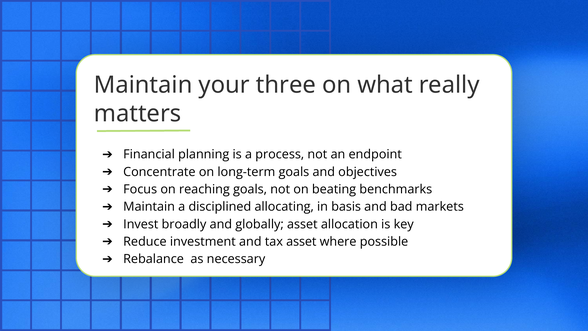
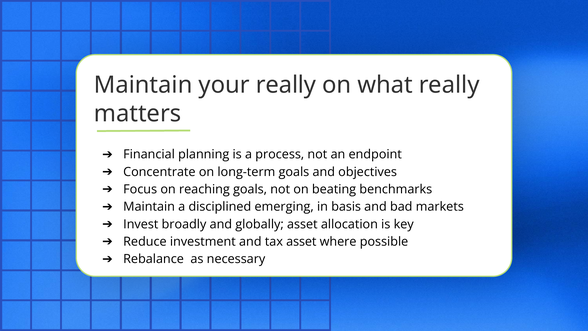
your three: three -> really
allocating: allocating -> emerging
